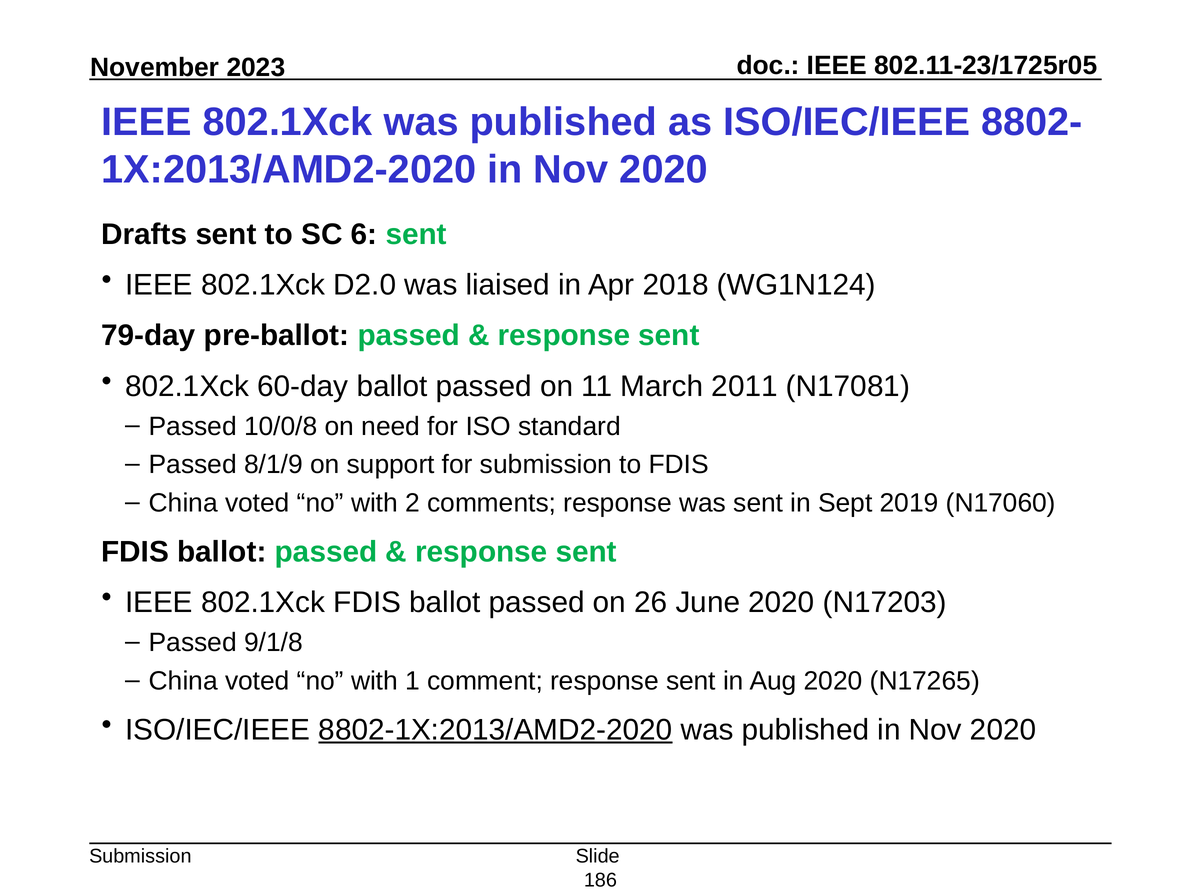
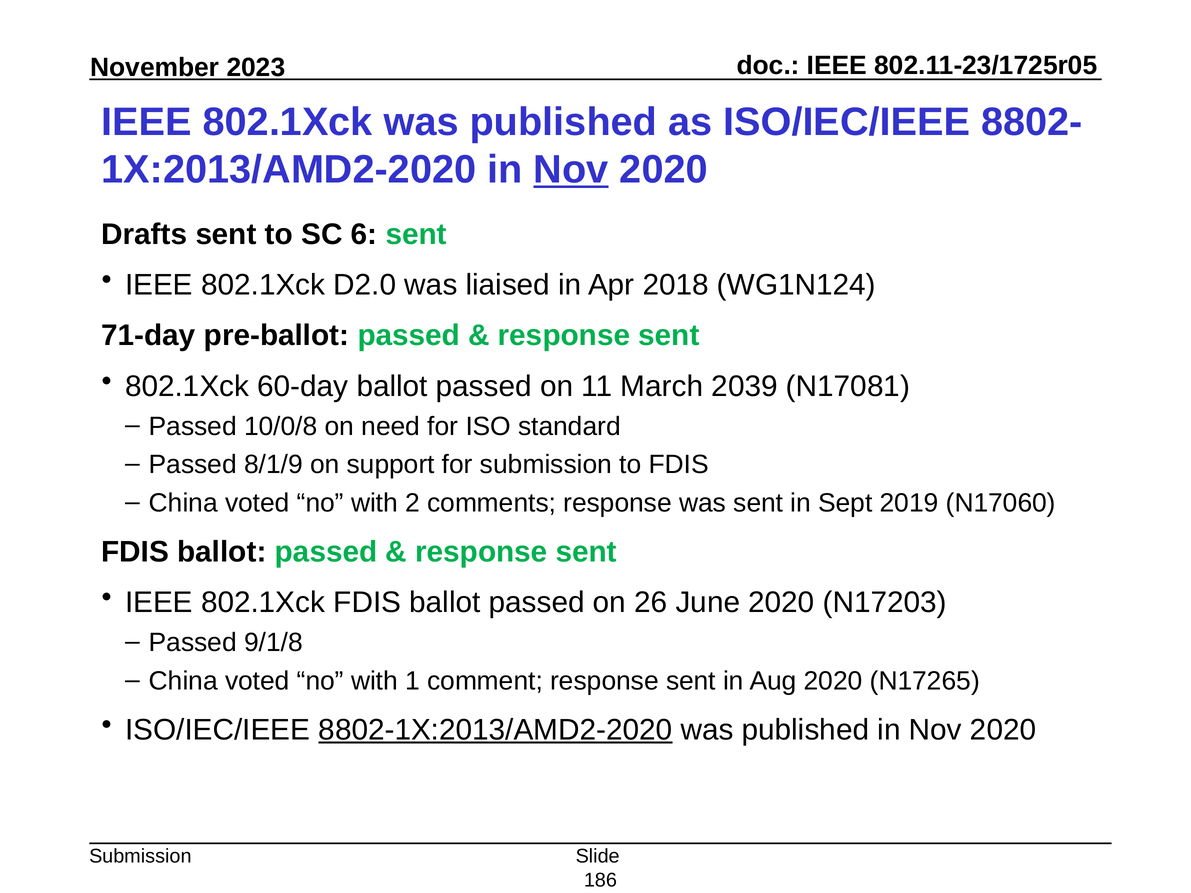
Nov at (571, 170) underline: none -> present
79-day: 79-day -> 71-day
2011: 2011 -> 2039
